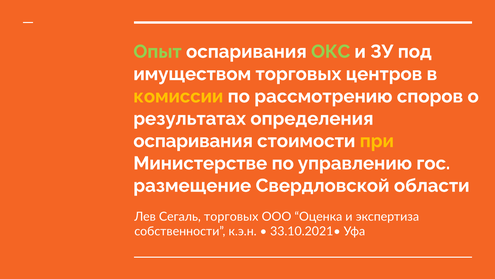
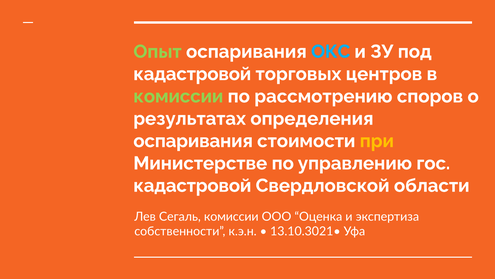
ОКС colour: light green -> light blue
имуществом at (192, 74): имуществом -> кадастровой
комиссии at (178, 96) colour: yellow -> light green
размещение at (192, 185): размещение -> кадастровой
Сегаль торговых: торговых -> комиссии
33.10.2021•: 33.10.2021• -> 13.10.3021•
